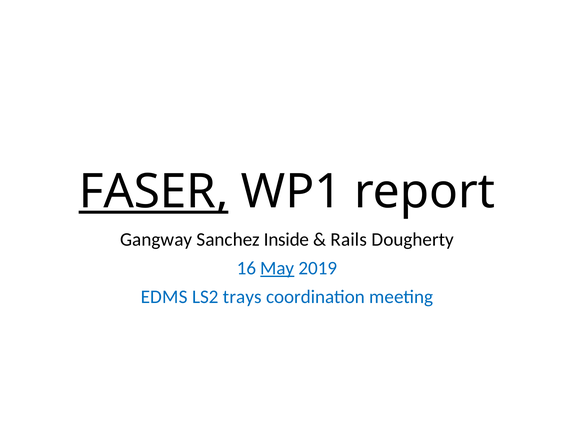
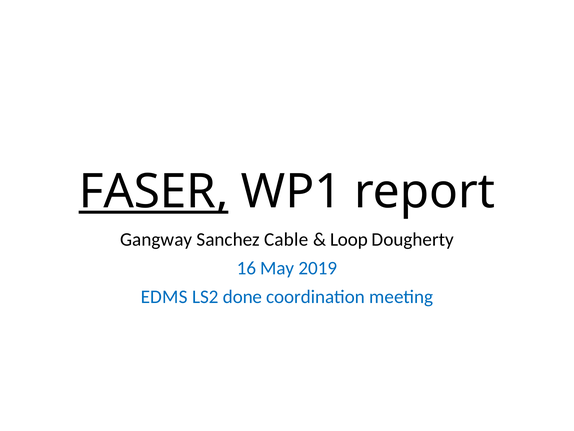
Inside: Inside -> Cable
Rails: Rails -> Loop
May underline: present -> none
trays: trays -> done
